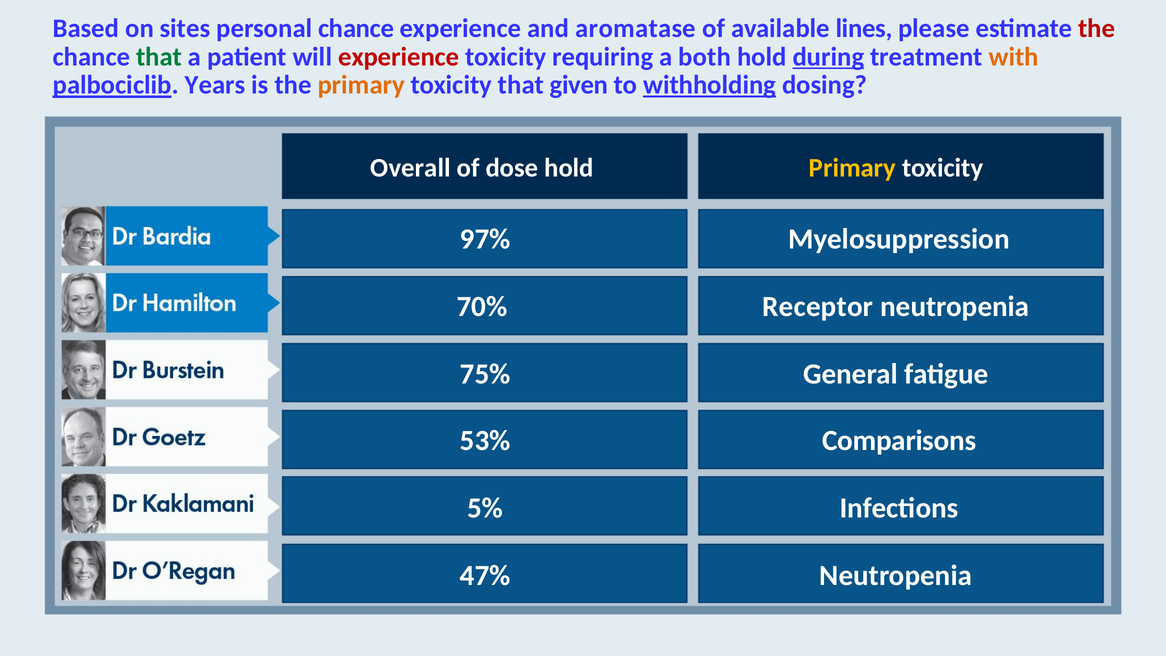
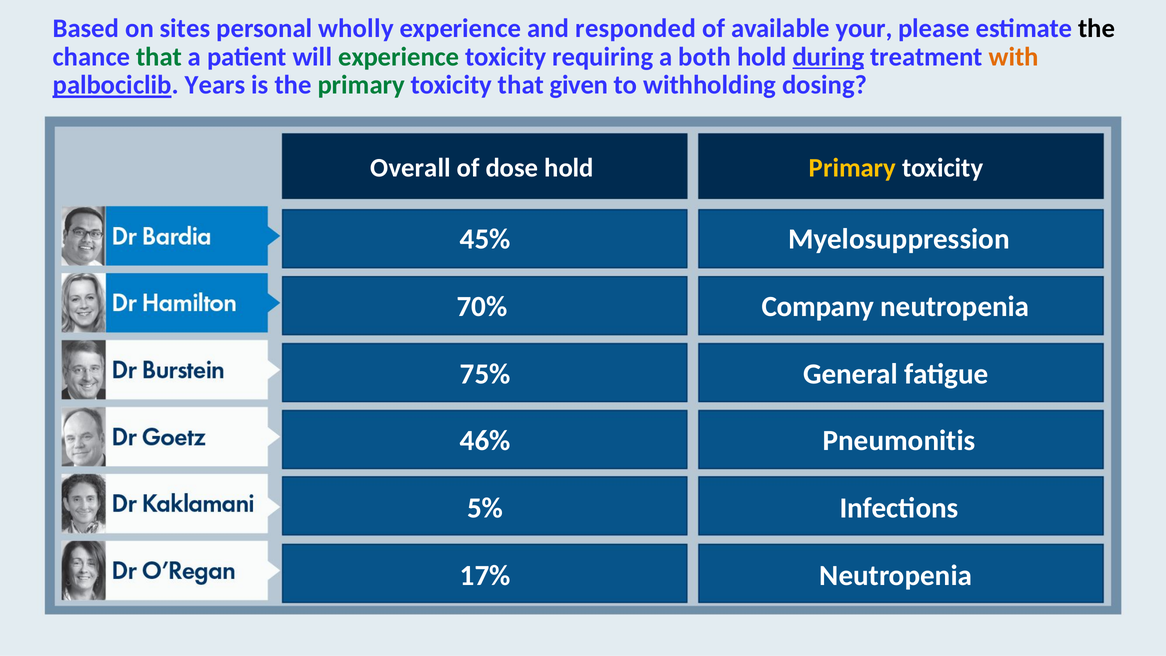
personal chance: chance -> wholly
aromatase: aromatase -> responded
lines: lines -> your
the at (1097, 29) colour: red -> black
experience at (399, 57) colour: red -> green
primary at (361, 85) colour: orange -> green
withholding underline: present -> none
97%: 97% -> 45%
Receptor: Receptor -> Company
53%: 53% -> 46%
Comparisons: Comparisons -> Pneumonitis
47%: 47% -> 17%
